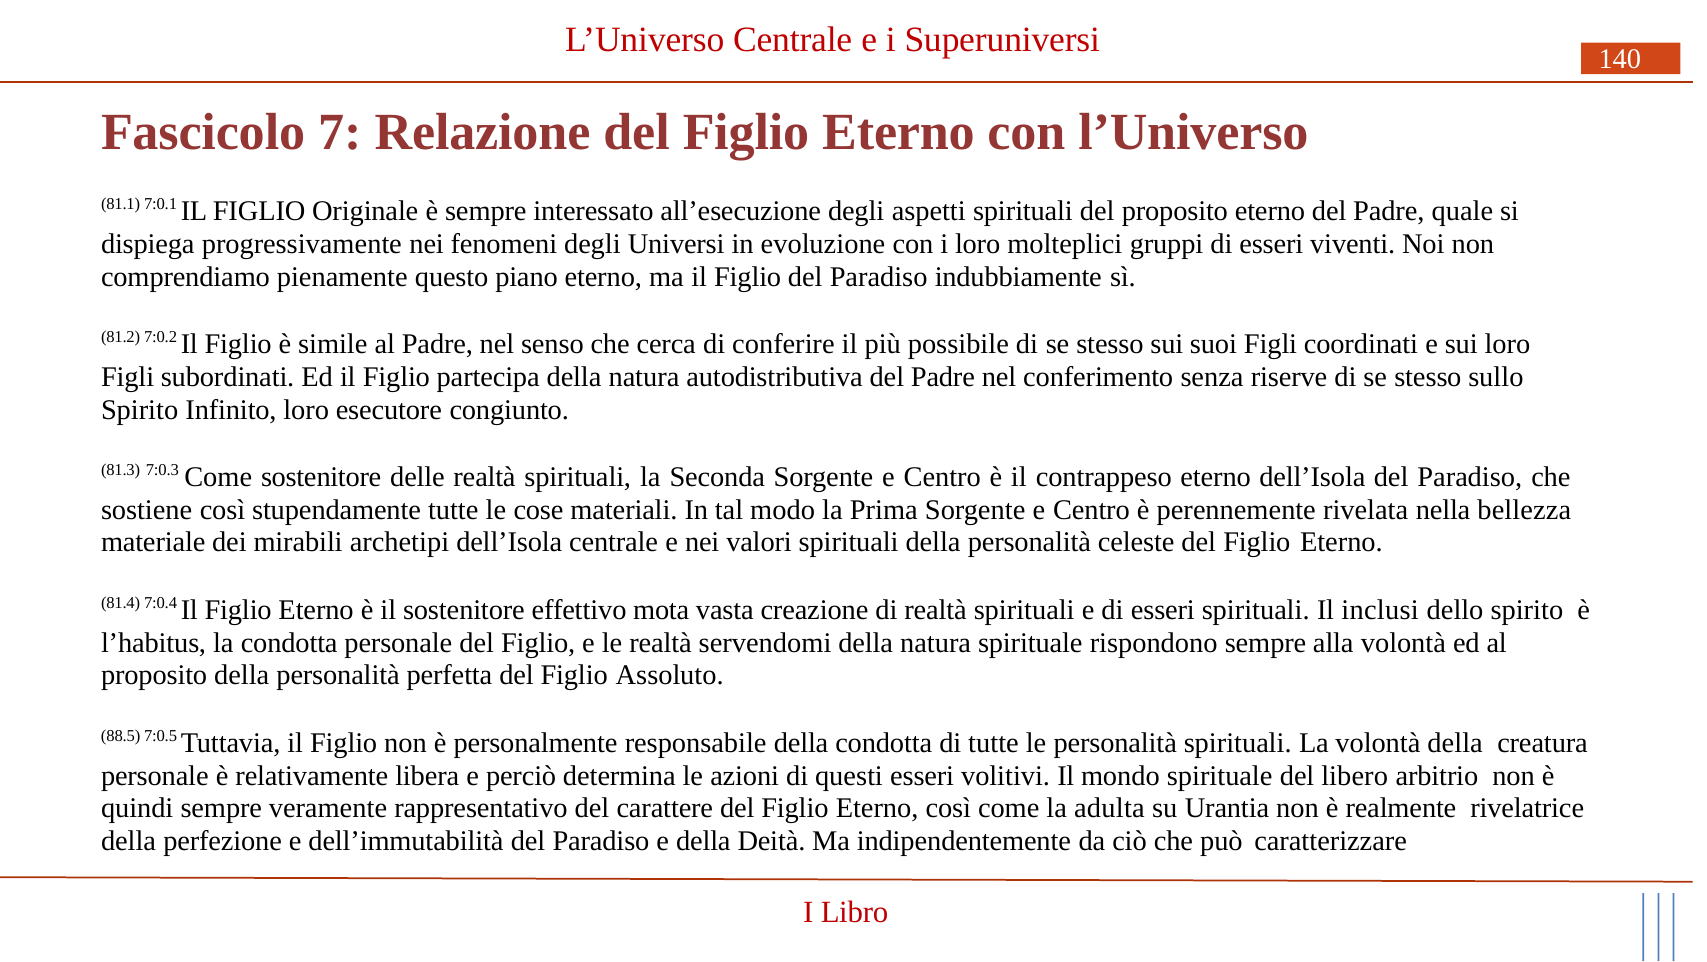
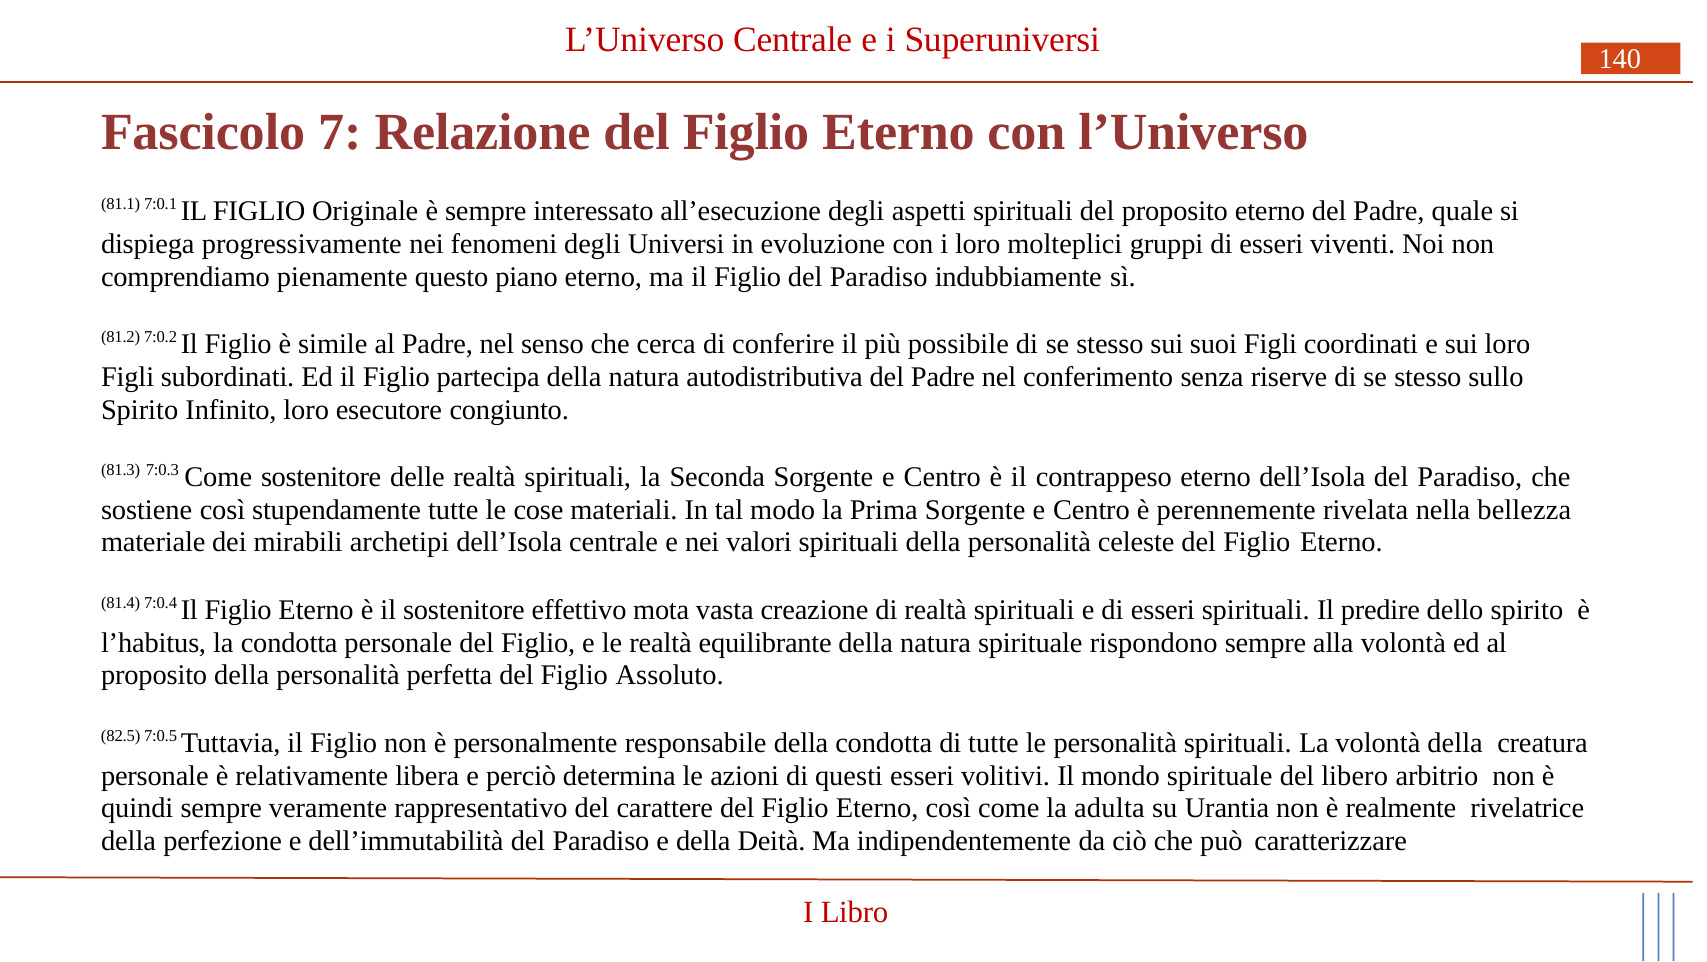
inclusi: inclusi -> predire
servendomi: servendomi -> equilibrante
88.5: 88.5 -> 82.5
